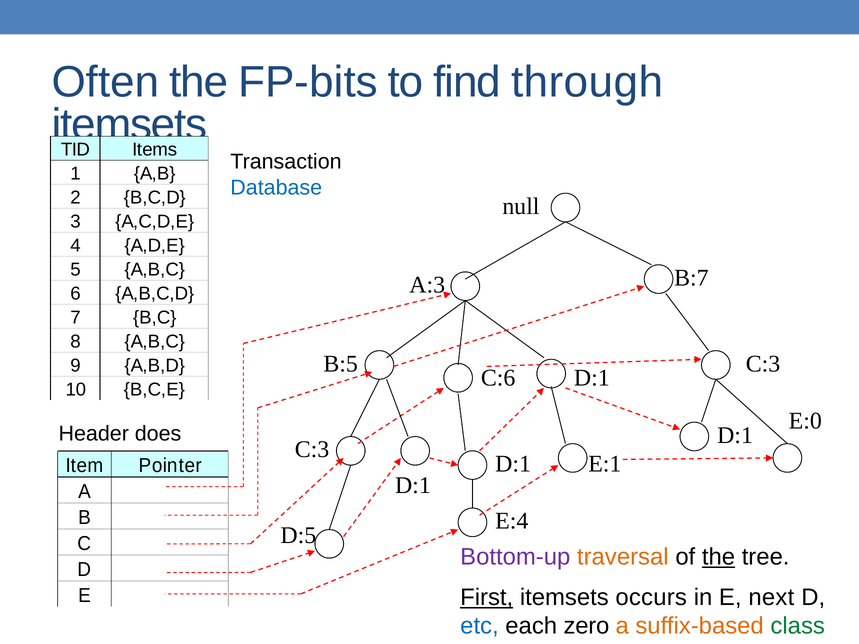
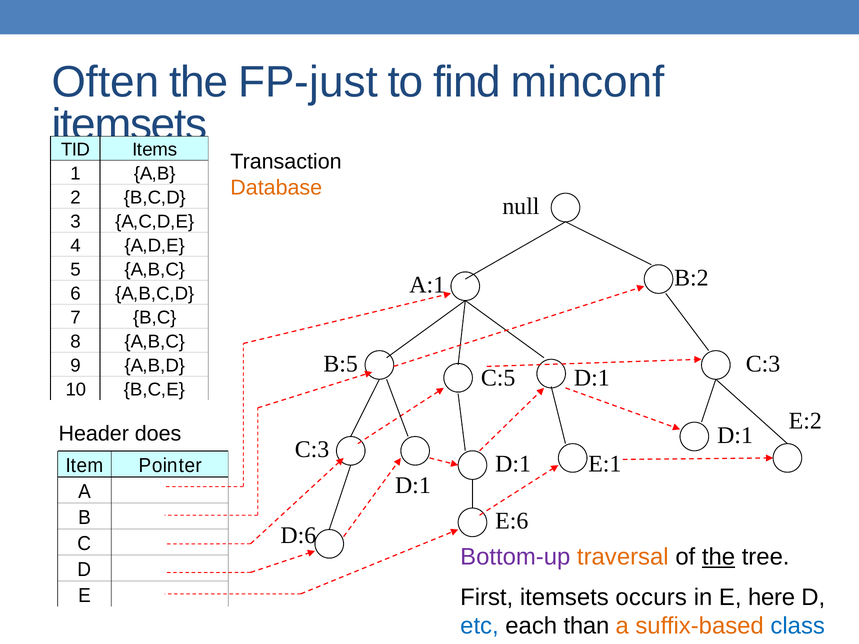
FP-bits: FP-bits -> FP-just
through: through -> minconf
Database colour: blue -> orange
B:7: B:7 -> B:2
A:3: A:3 -> A:1
C:6: C:6 -> C:5
E:0: E:0 -> E:2
E:4: E:4 -> E:6
D:5: D:5 -> D:6
First underline: present -> none
next: next -> here
zero: zero -> than
class colour: green -> blue
